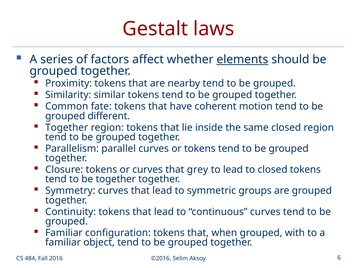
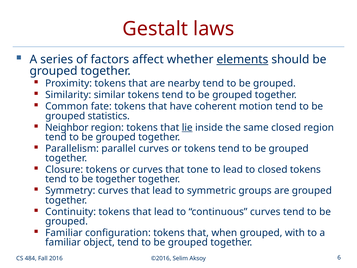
different: different -> statistics
Together at (67, 127): Together -> Neighbor
lie underline: none -> present
grey: grey -> tone
